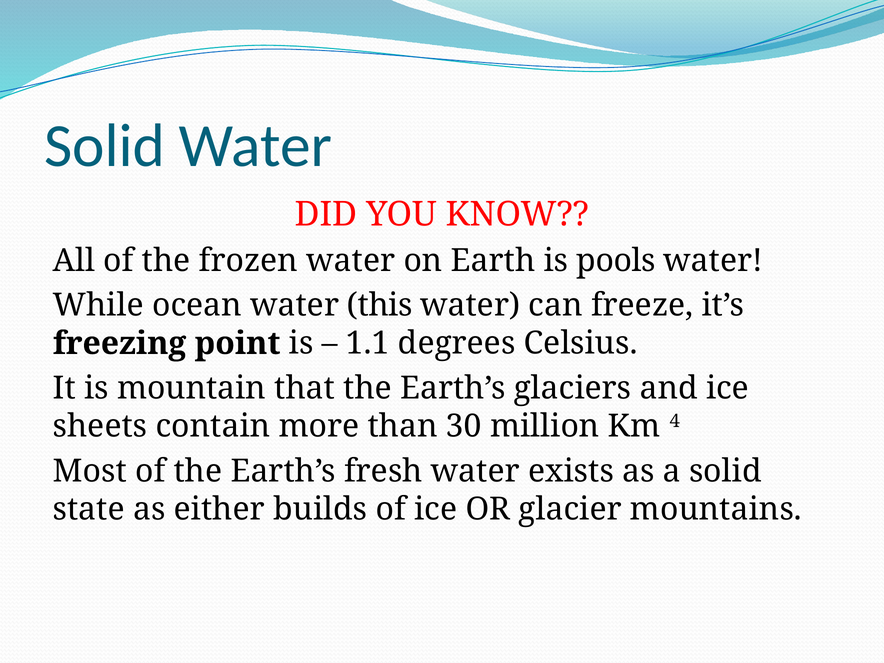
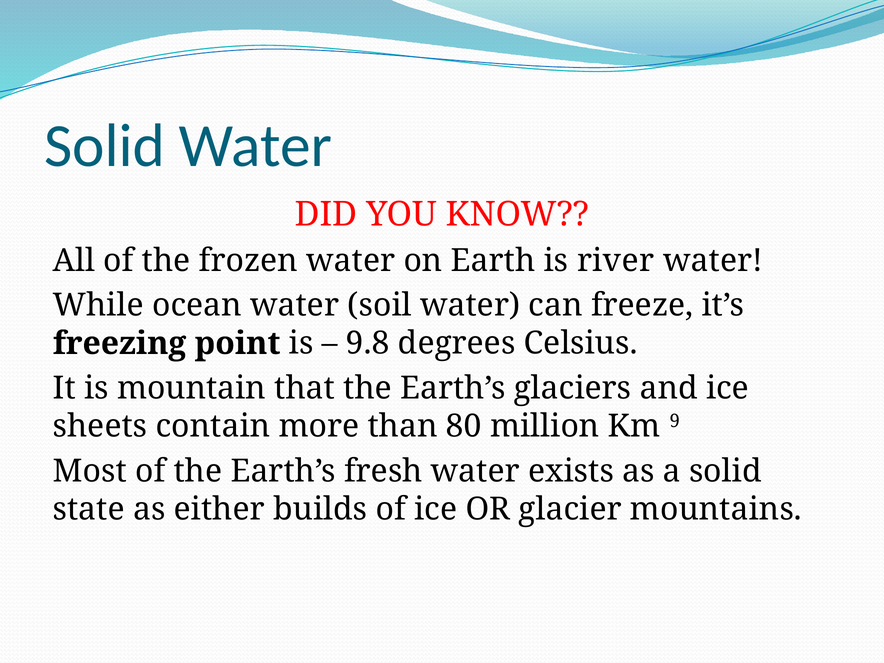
pools: pools -> river
this: this -> soil
1.1: 1.1 -> 9.8
30: 30 -> 80
4: 4 -> 9
